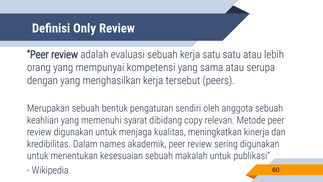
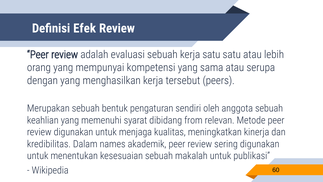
Only: Only -> Efek
copy: copy -> from
